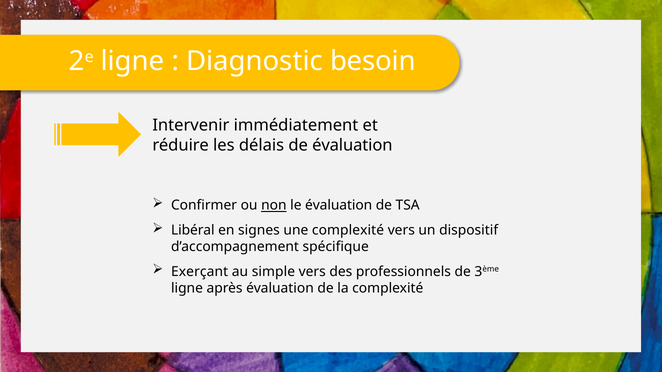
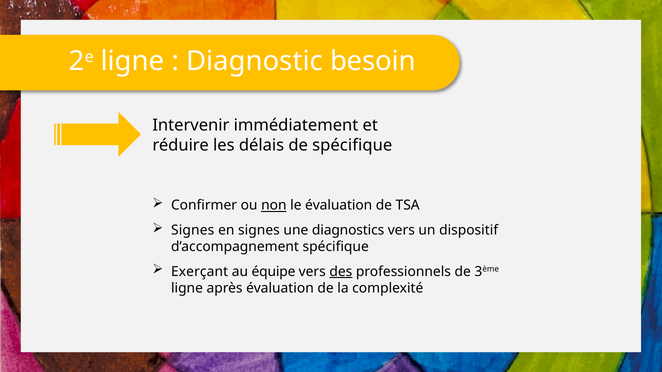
de évaluation: évaluation -> spécifique
Libéral at (193, 230): Libéral -> Signes
une complexité: complexité -> diagnostics
simple: simple -> équipe
des underline: none -> present
